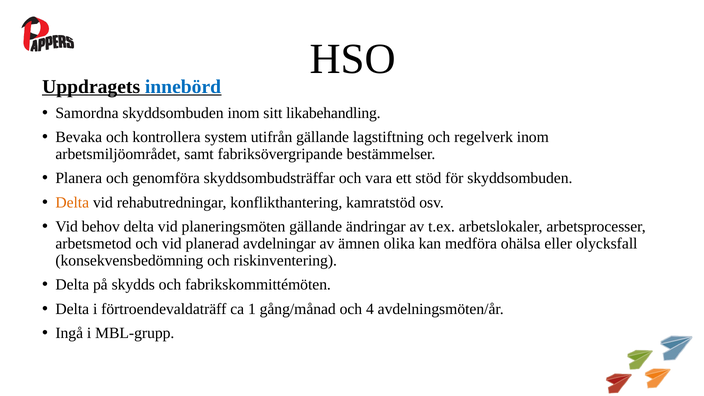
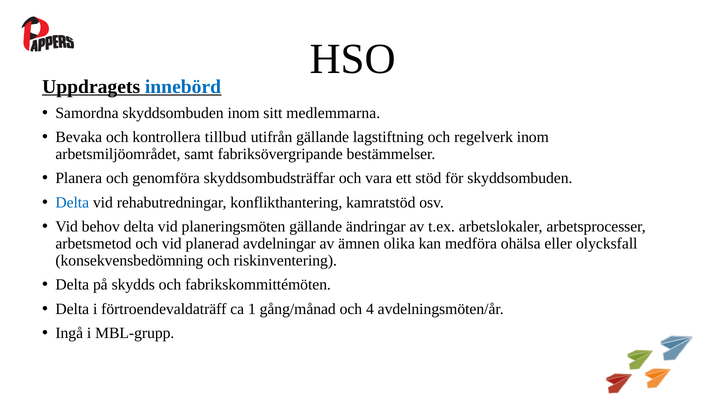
likabehandling: likabehandling -> medlemmarna
system: system -> tillbud
Delta at (72, 202) colour: orange -> blue
